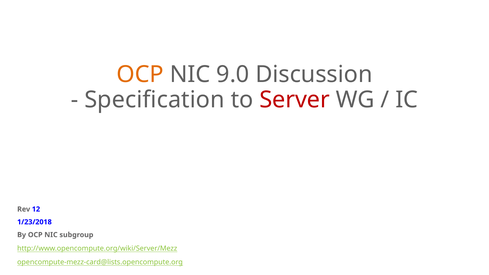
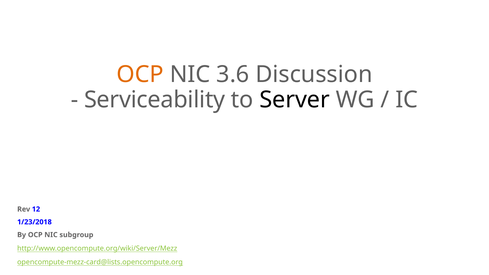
9.0: 9.0 -> 3.6
Specification: Specification -> Serviceability
Server colour: red -> black
